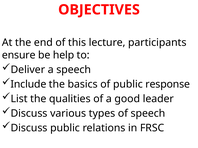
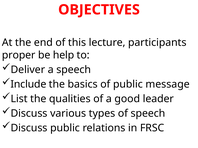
ensure: ensure -> proper
response: response -> message
